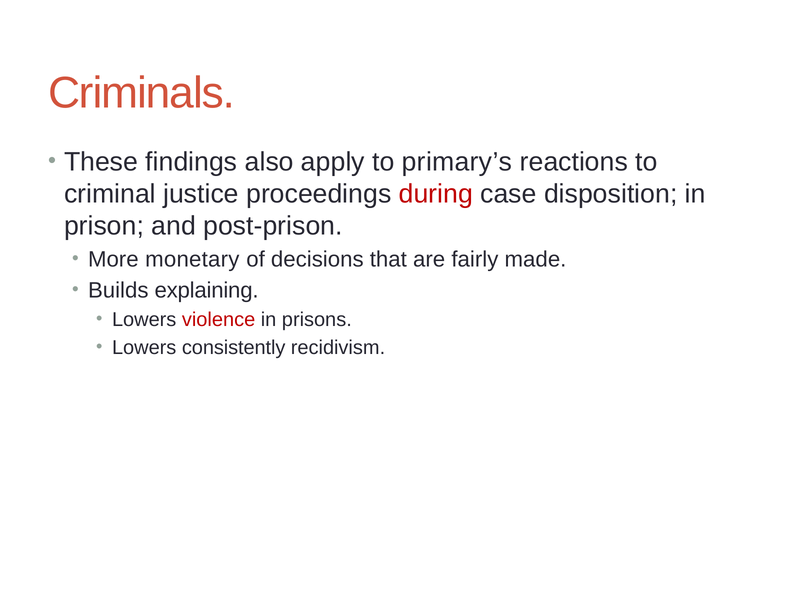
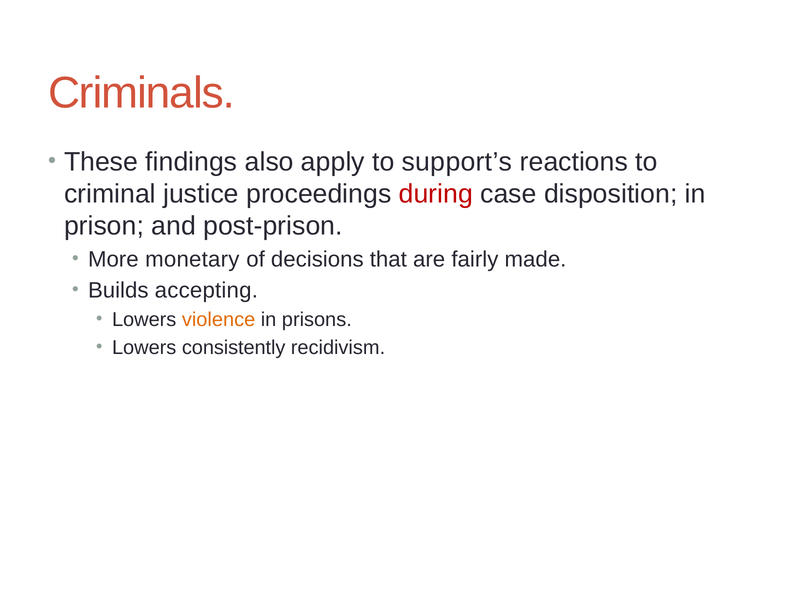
primary’s: primary’s -> support’s
explaining: explaining -> accepting
violence colour: red -> orange
